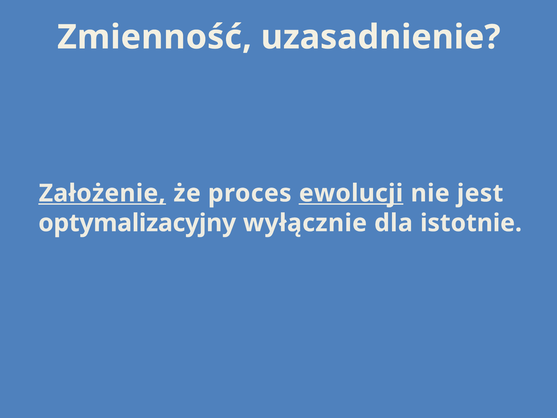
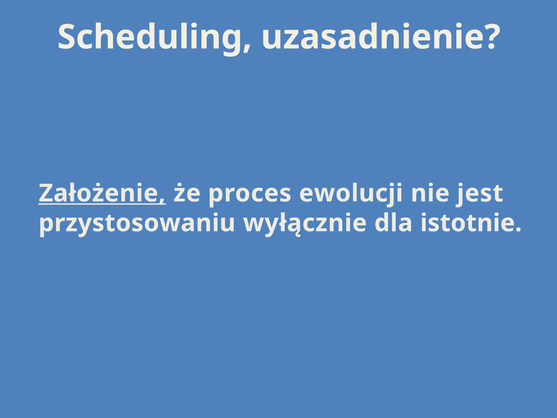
Zmienność: Zmienność -> Scheduling
ewolucji underline: present -> none
optymalizacyjny: optymalizacyjny -> przystosowaniu
